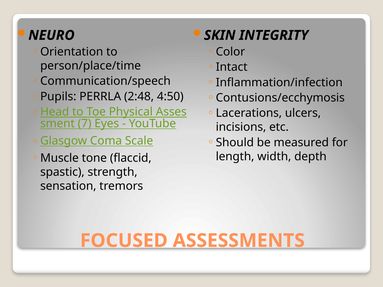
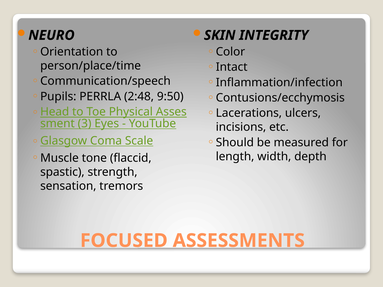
4:50: 4:50 -> 9:50
7: 7 -> 3
